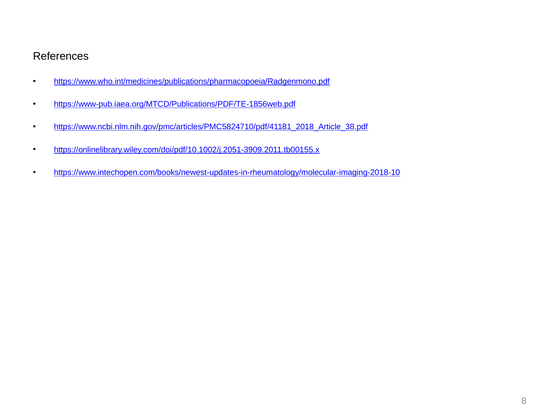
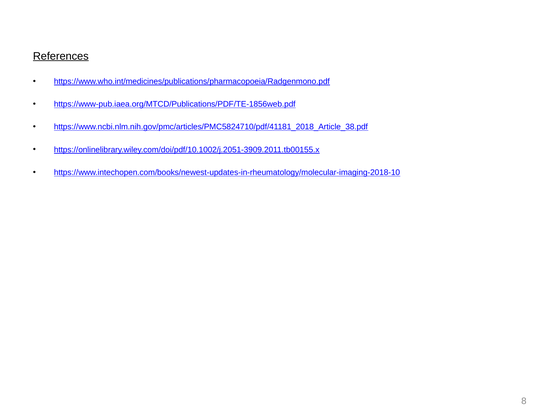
References underline: none -> present
